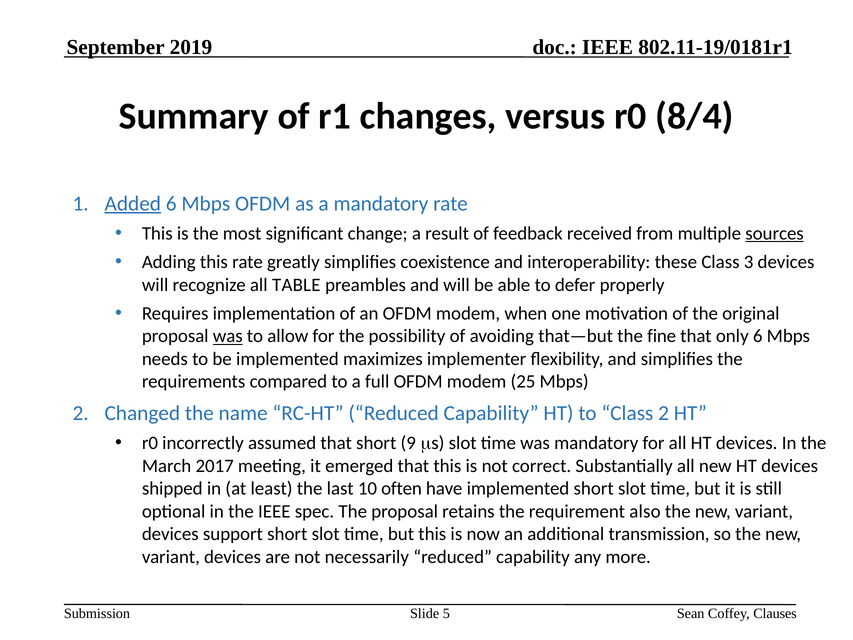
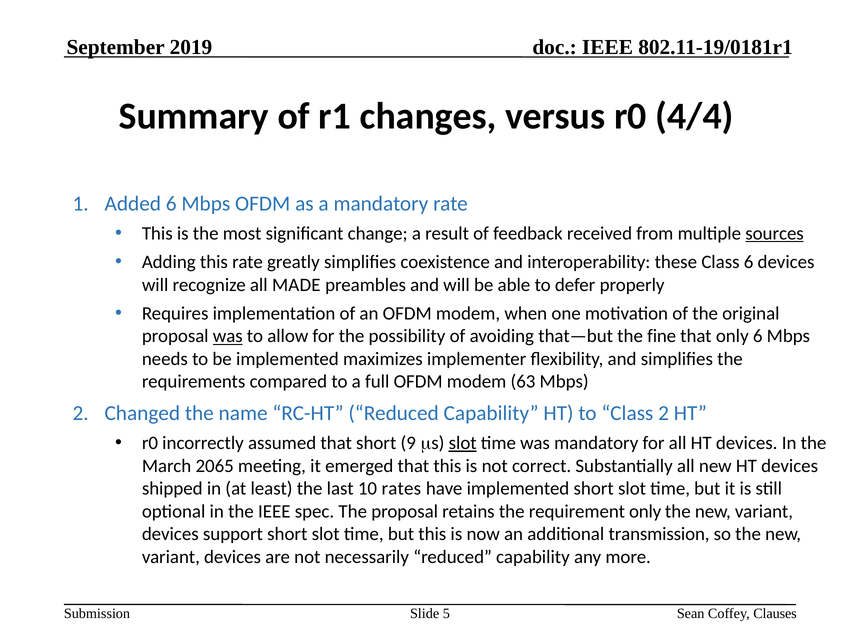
8/4: 8/4 -> 4/4
Added underline: present -> none
Class 3: 3 -> 6
TABLE: TABLE -> MADE
25: 25 -> 63
slot at (463, 443) underline: none -> present
2017: 2017 -> 2065
often: often -> rates
requirement also: also -> only
